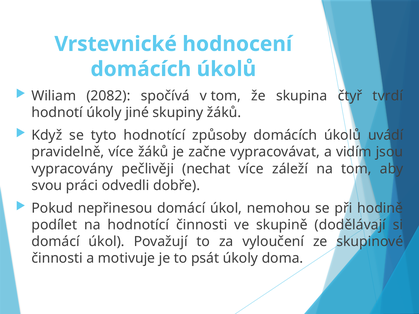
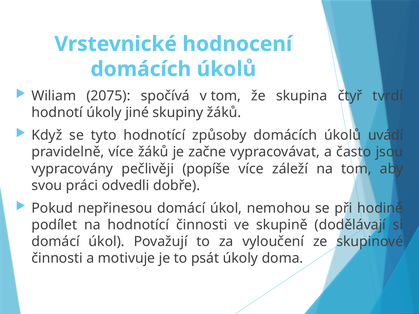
2082: 2082 -> 2075
vidím: vidím -> často
nechat: nechat -> popíše
